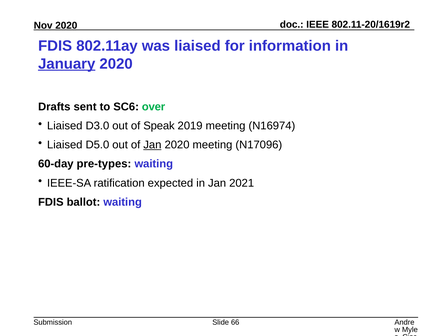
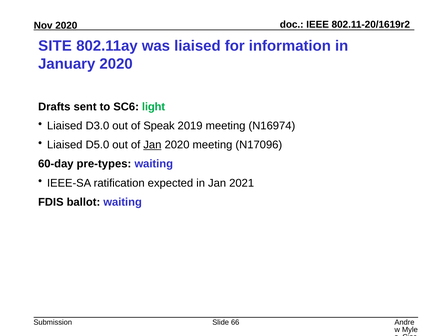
FDIS at (55, 46): FDIS -> SITE
January underline: present -> none
over: over -> light
